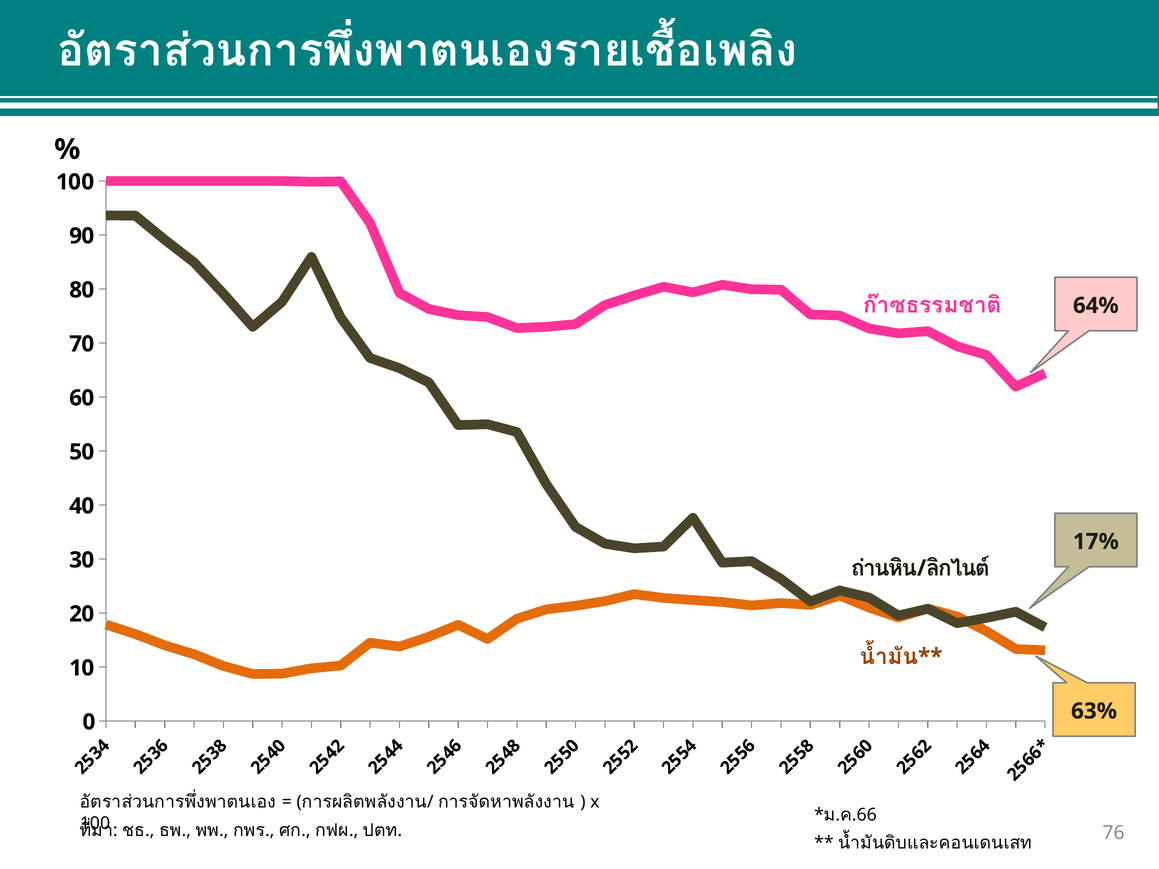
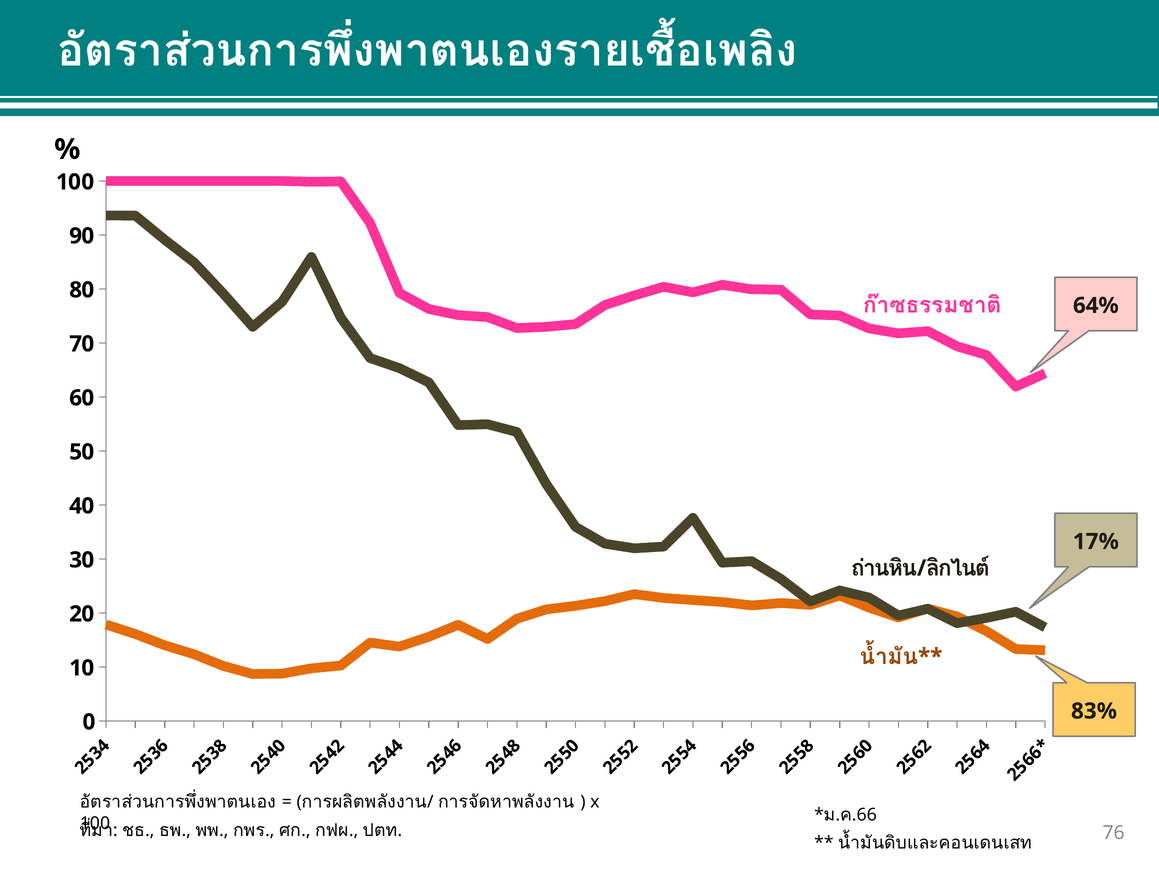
63%: 63% -> 83%
